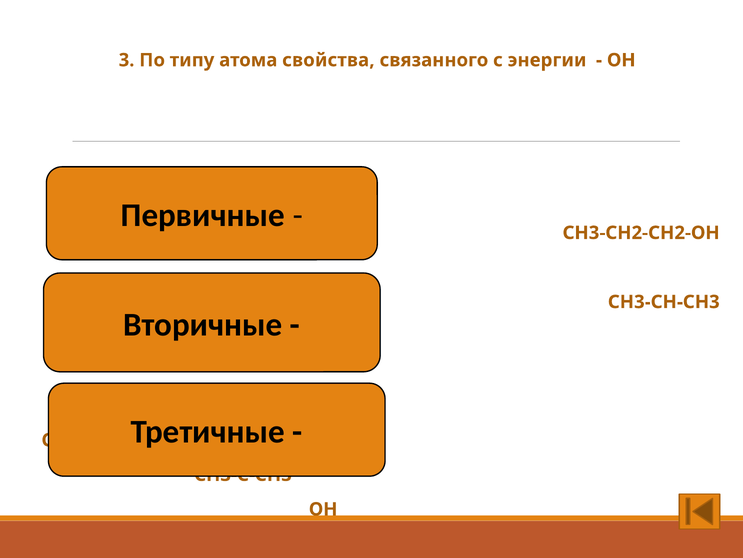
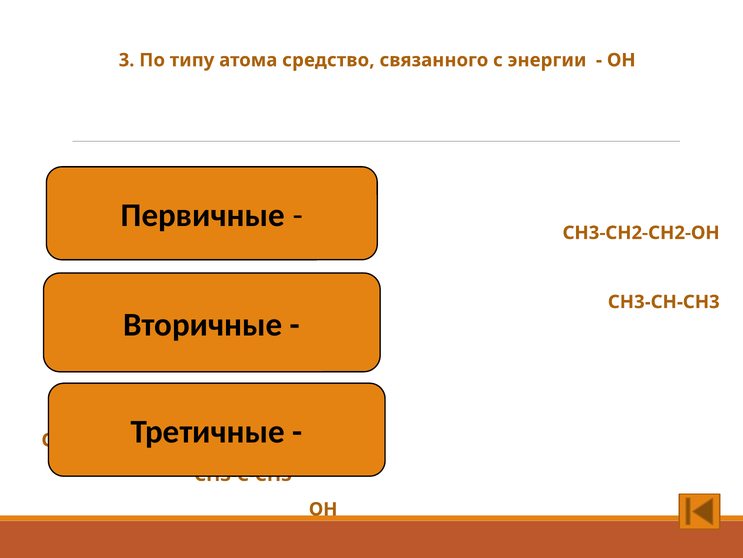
свойства: свойства -> средство
